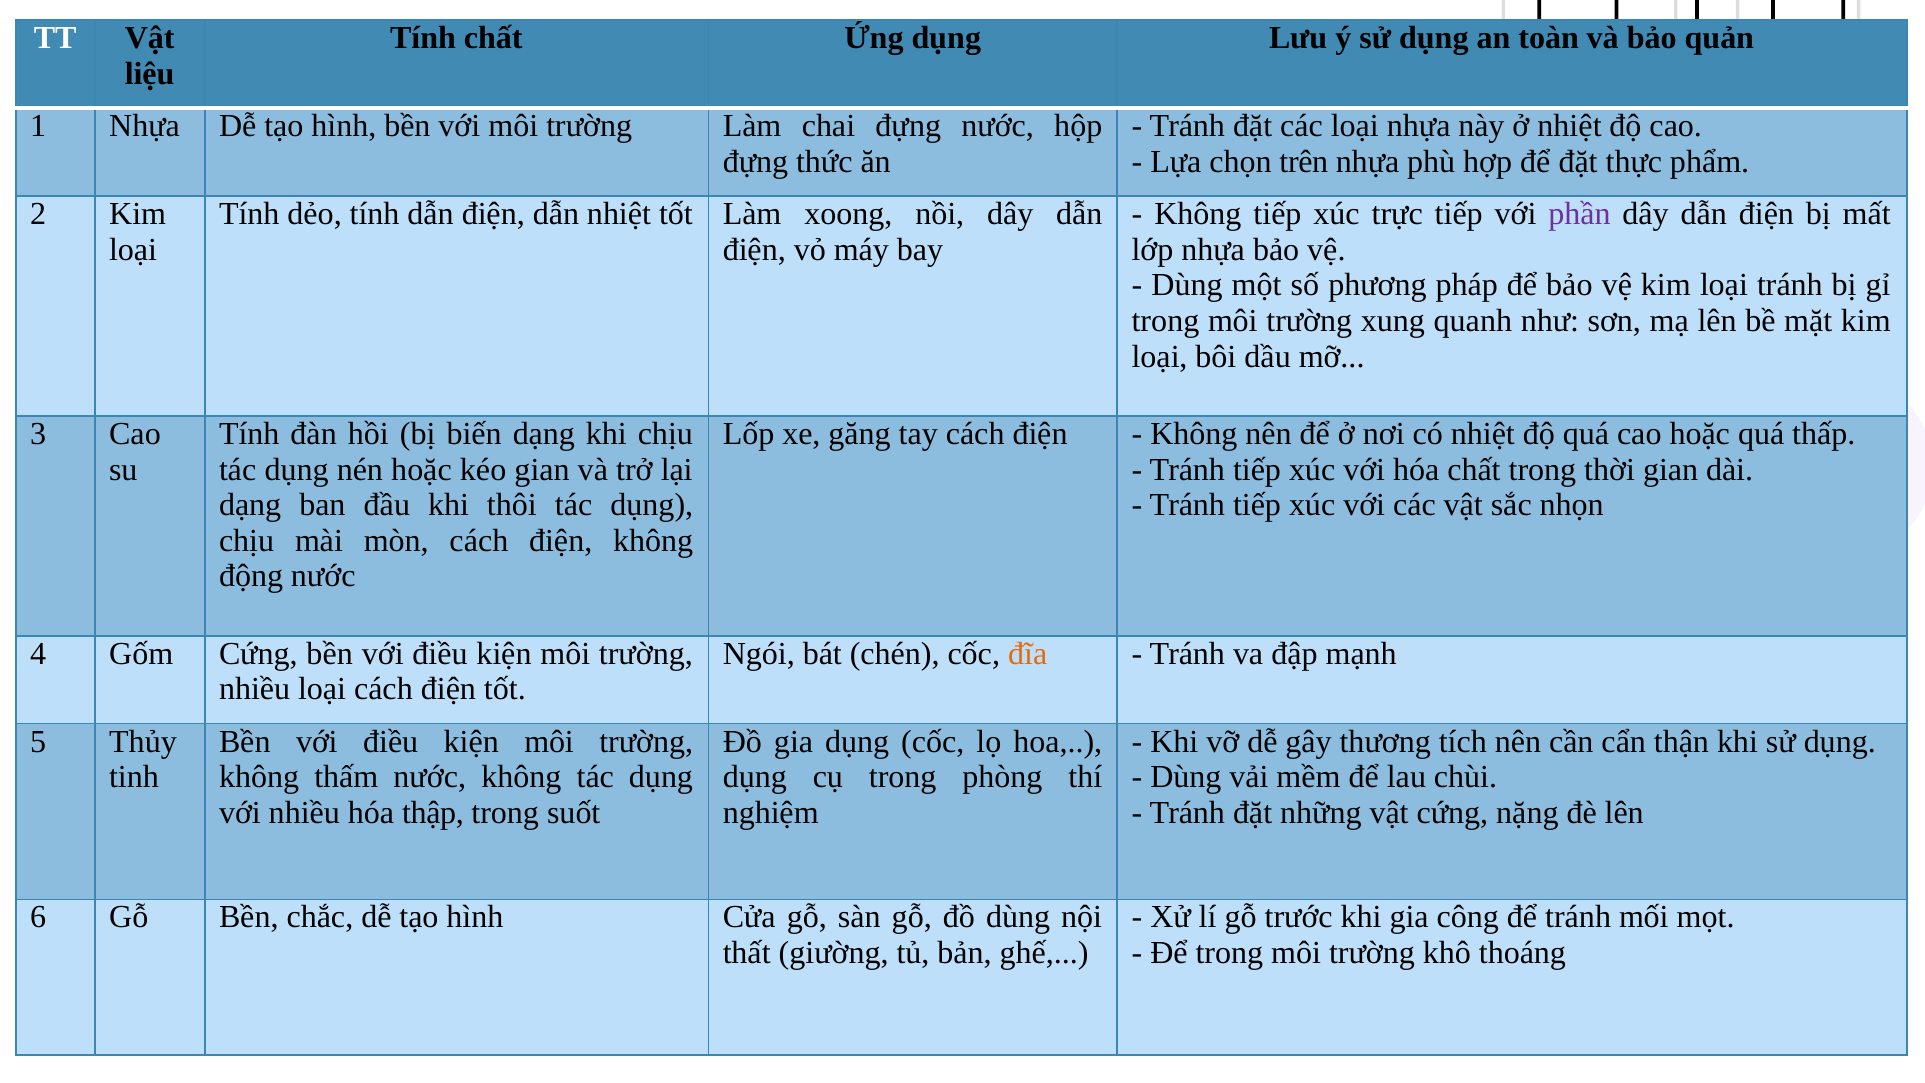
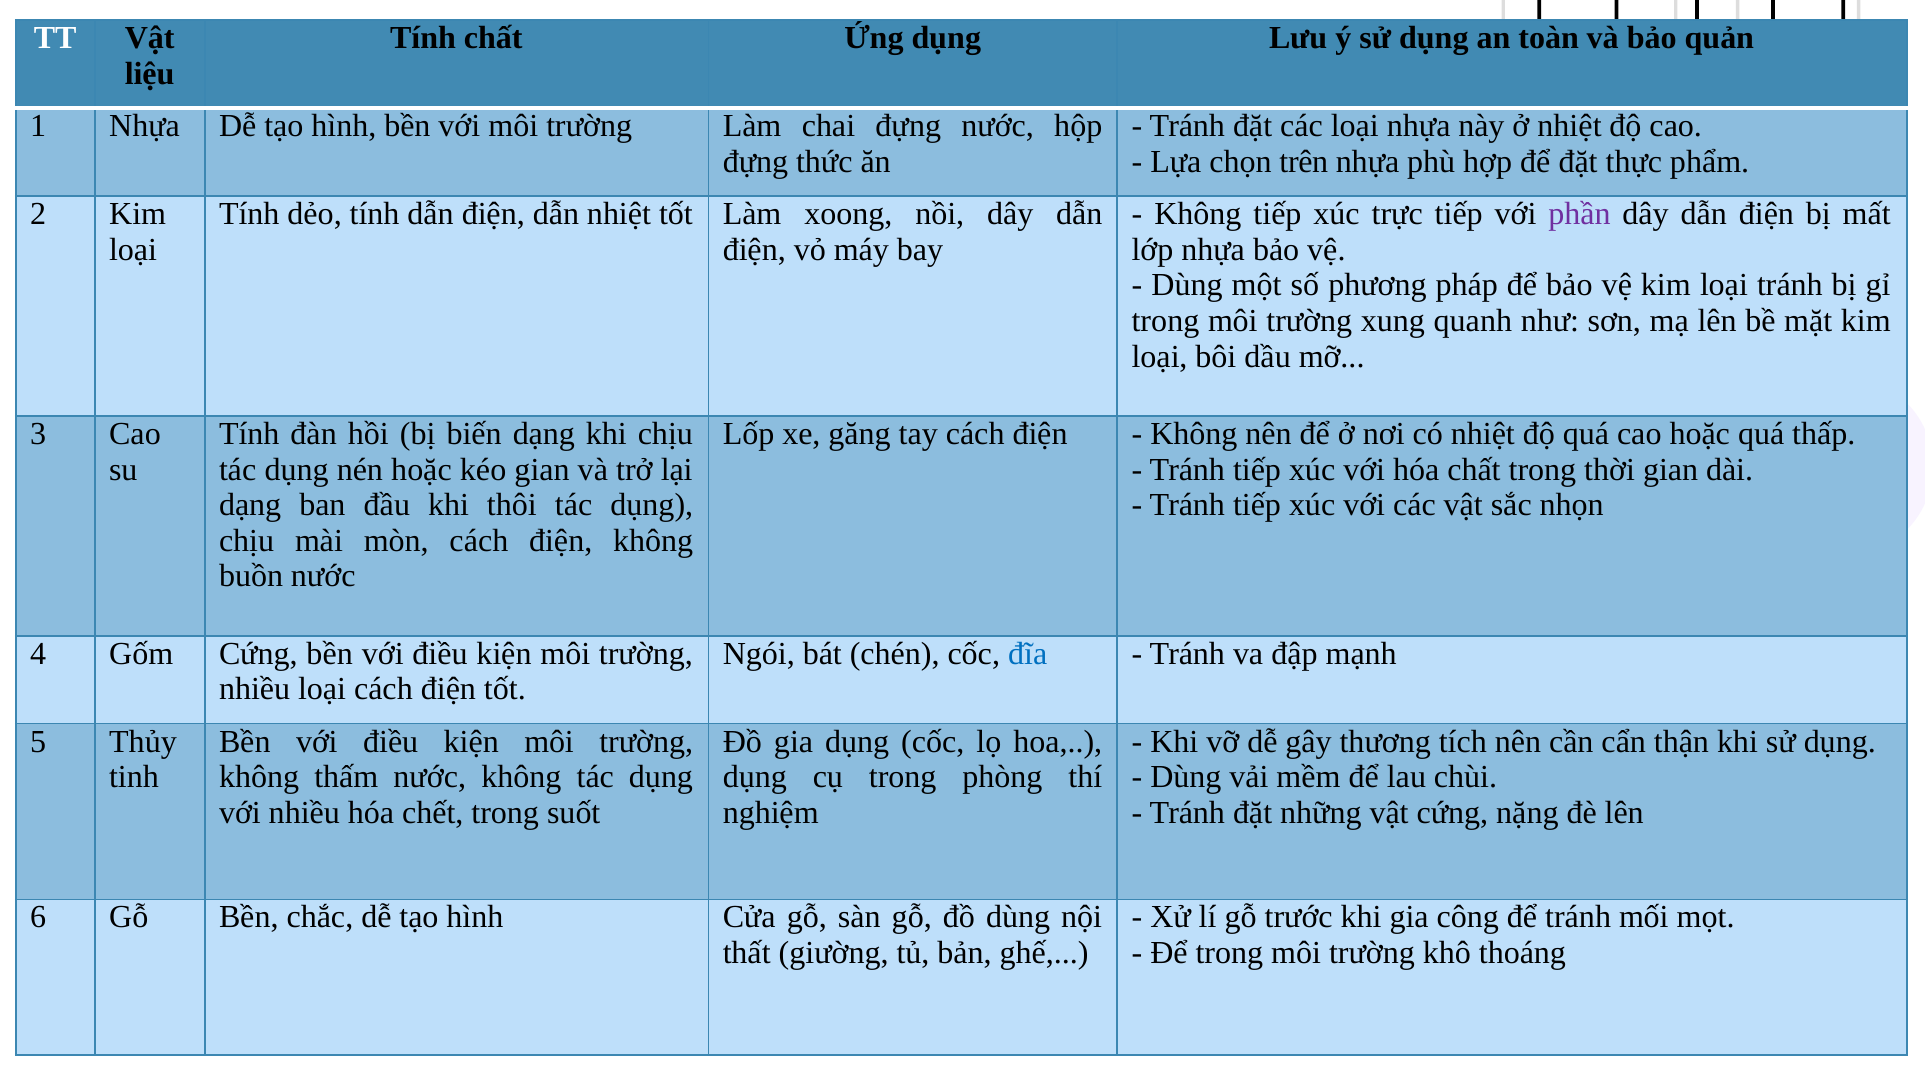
động: động -> buồn
đĩa colour: orange -> blue
thập: thập -> chết
